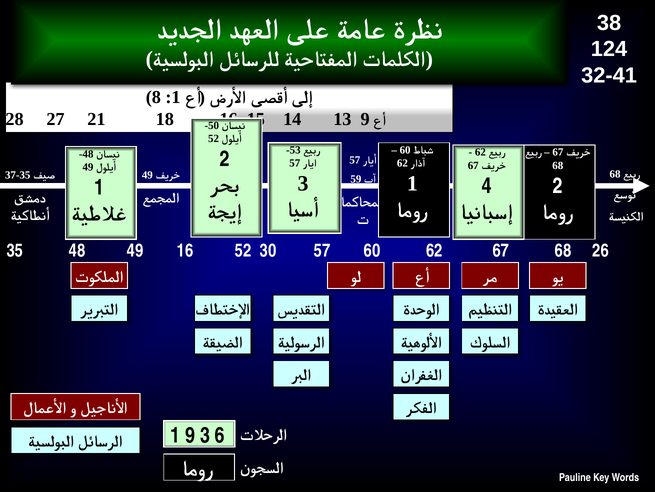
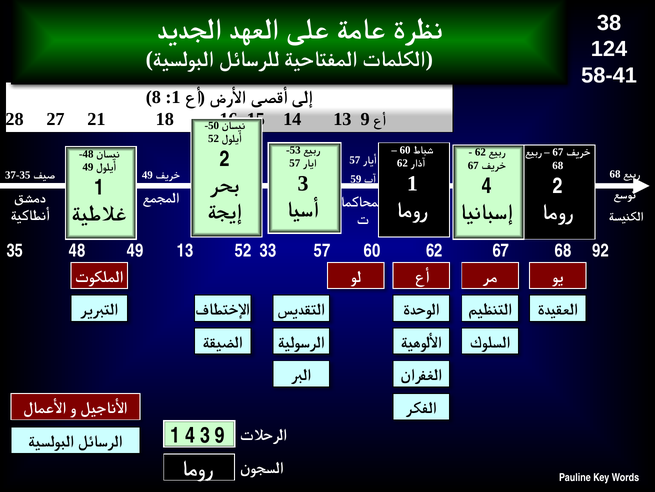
32-41: 32-41 -> 58-41
49 16: 16 -> 13
30: 30 -> 33
26: 26 -> 92
1 9: 9 -> 4
3 6: 6 -> 9
